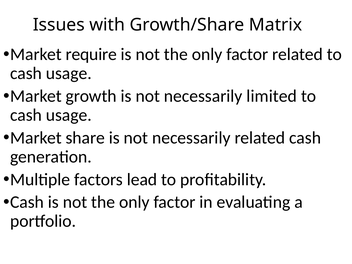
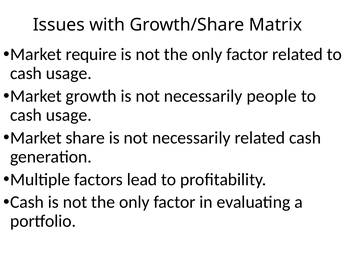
limited: limited -> people
